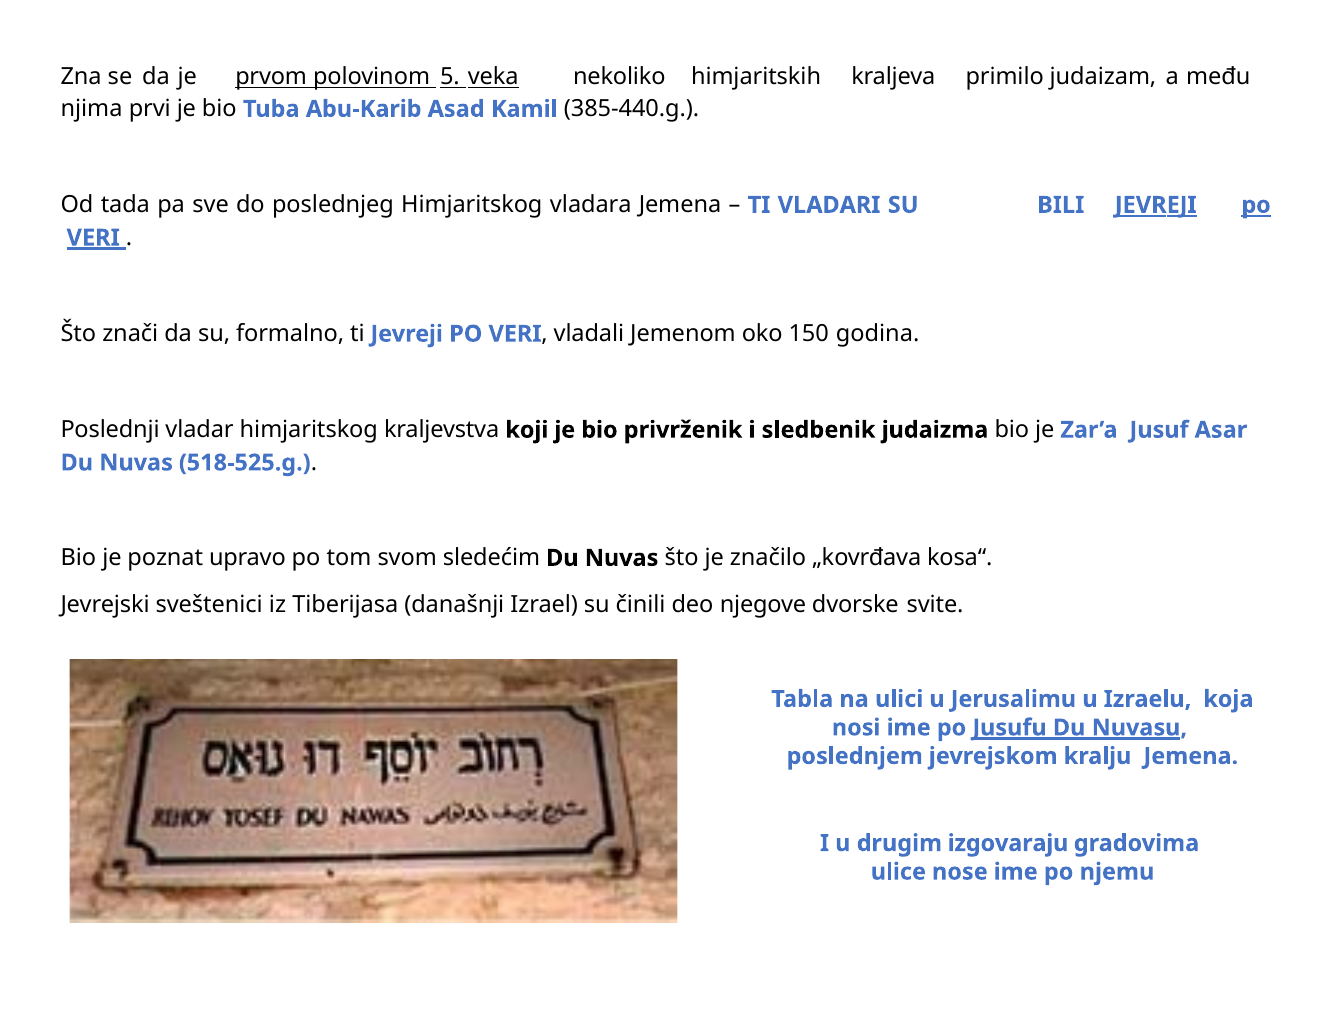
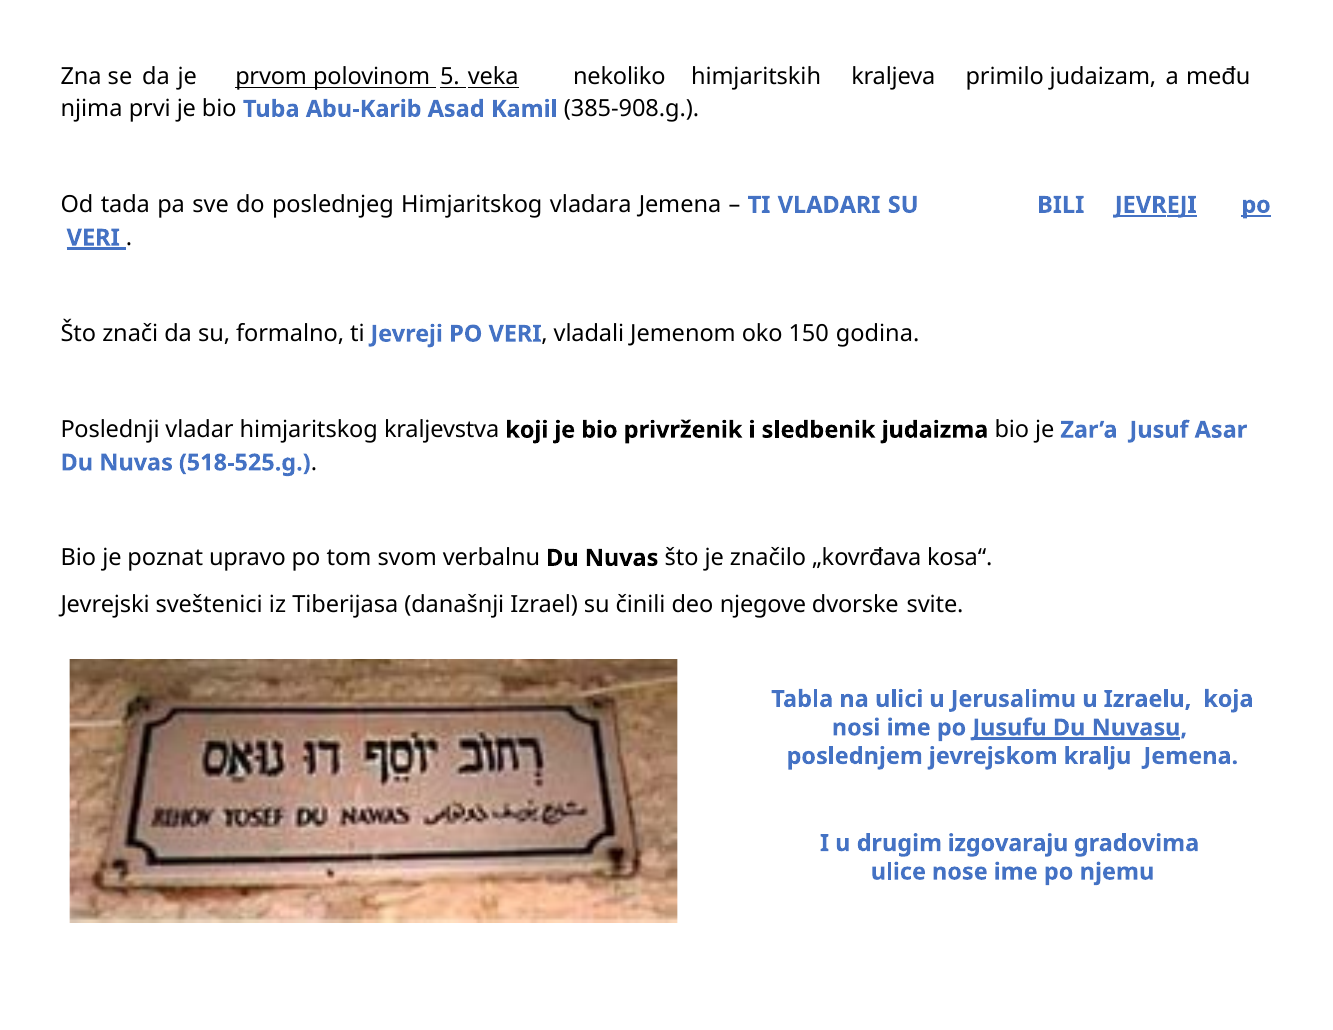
385-440.g: 385-440.g -> 385-908.g
sledećim: sledećim -> verbalnu
